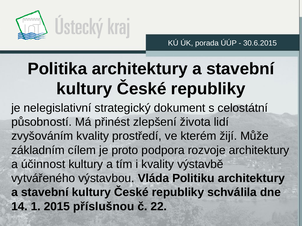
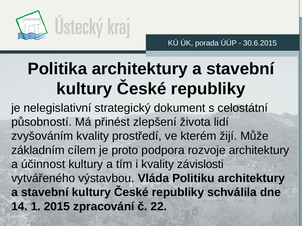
výstavbě: výstavbě -> závislosti
příslušnou: příslušnou -> zpracování
